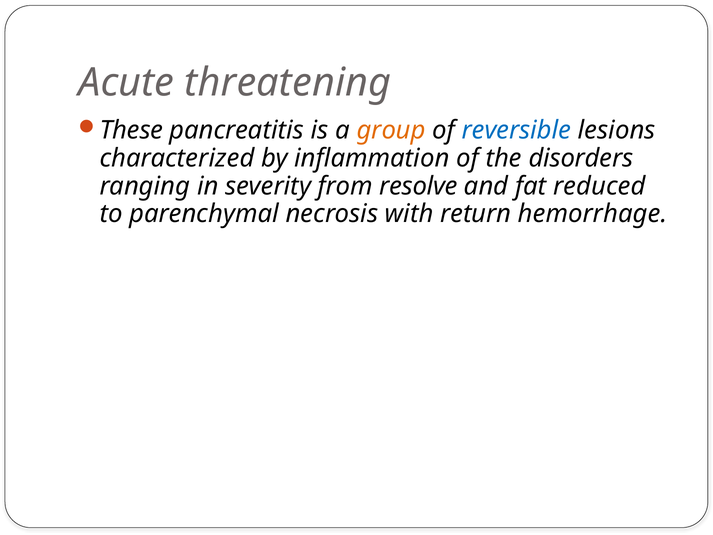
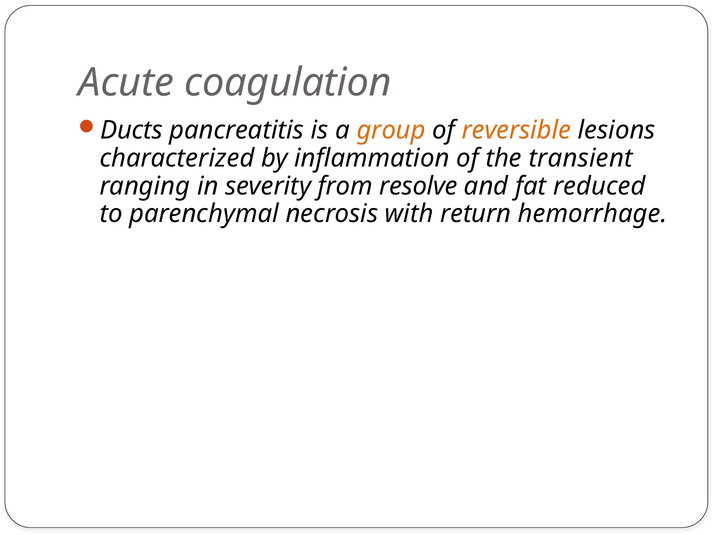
threatening: threatening -> coagulation
These: These -> Ducts
reversible colour: blue -> orange
disorders: disorders -> transient
